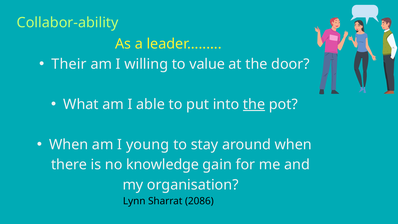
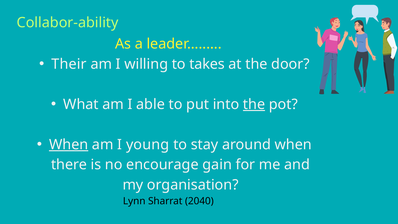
value: value -> takes
When at (69, 144) underline: none -> present
knowledge: knowledge -> encourage
2086: 2086 -> 2040
